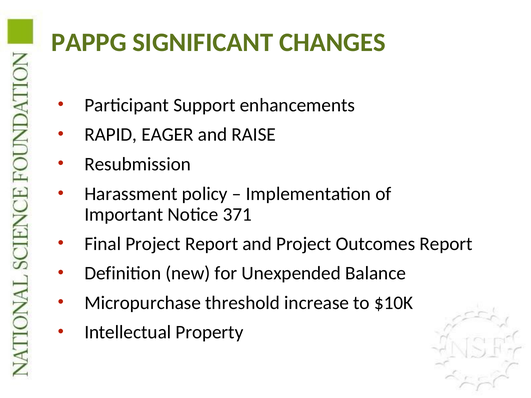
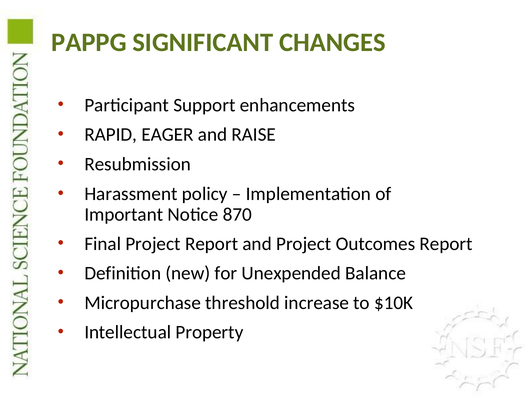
371: 371 -> 870
